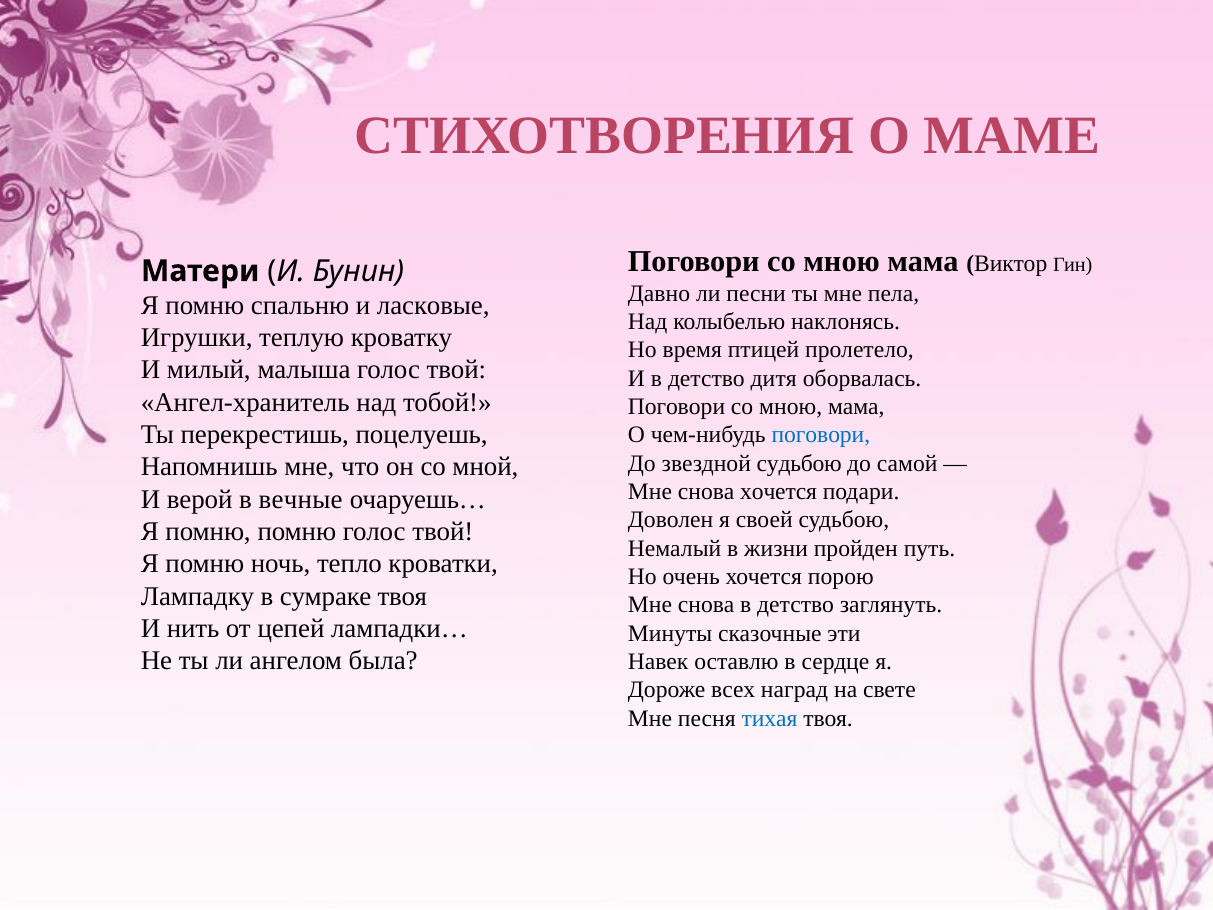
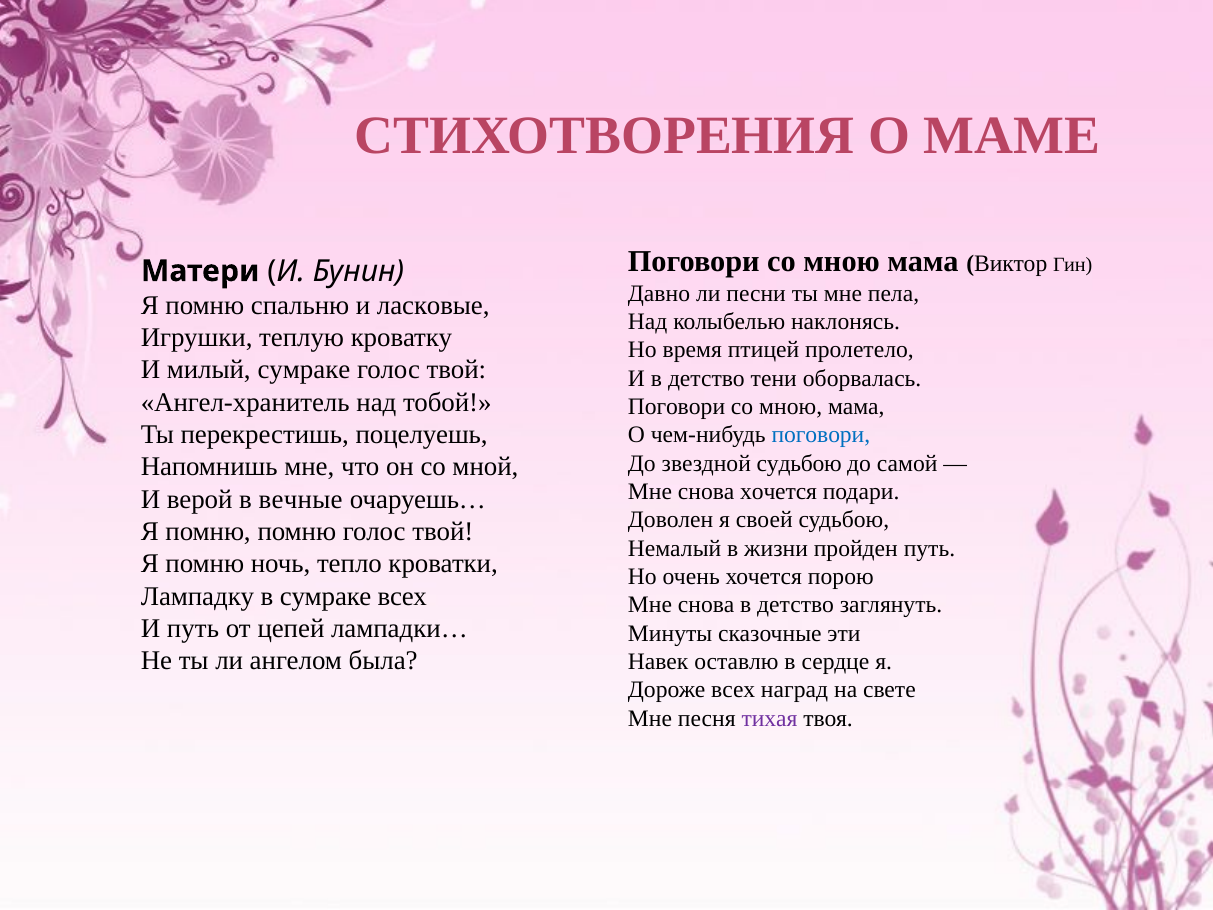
милый малыша: малыша -> сумраке
дитя: дитя -> тени
сумраке твоя: твоя -> всех
И нить: нить -> путь
тихая colour: blue -> purple
